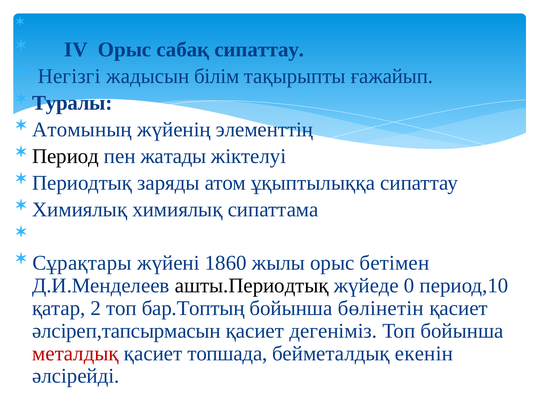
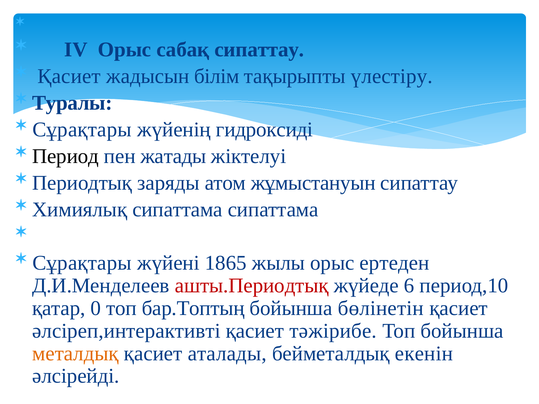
Негізгі at (69, 76): Негізгі -> Қасиет
ғажайып: ғажайып -> үлестіру
Атомының at (82, 130): Атомының -> Сұрақтары
элементтің: элементтің -> гидроксиді
ұқыптылыққа: ұқыптылыққа -> жұмыстануын
Химиялық химиялық: химиялық -> сипаттама
1860: 1860 -> 1865
бетімен: бетімен -> ертеден
ашты.Периодтық colour: black -> red
0: 0 -> 6
2: 2 -> 0
әлсіреп,тапсырмасын: әлсіреп,тапсырмасын -> әлсіреп,интерактивті
дегеніміз: дегеніміз -> тәжірибе
металдық colour: red -> orange
топшада: топшада -> аталады
